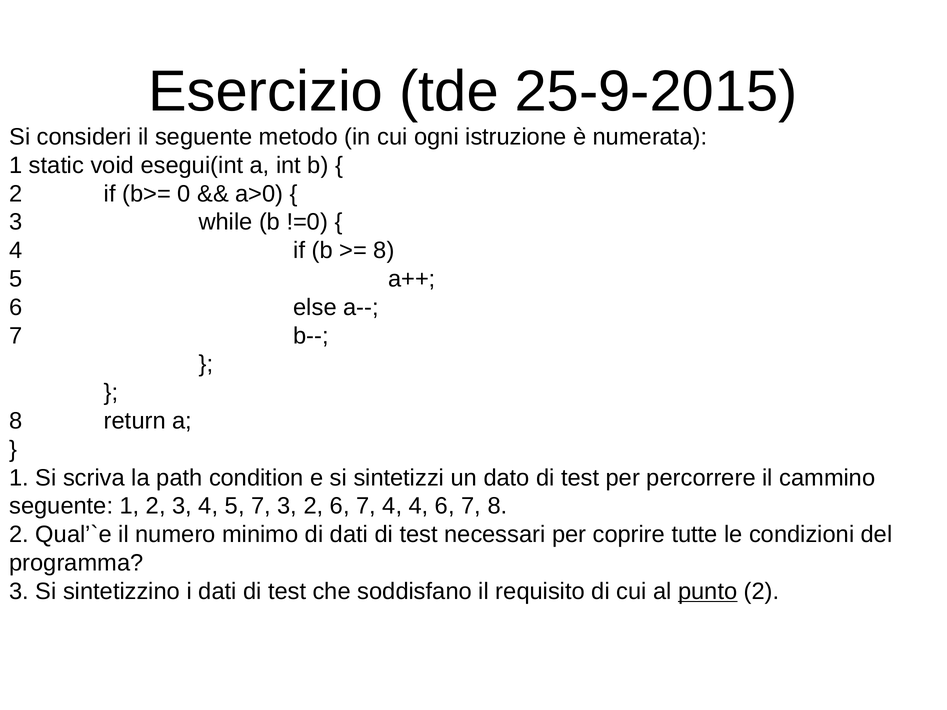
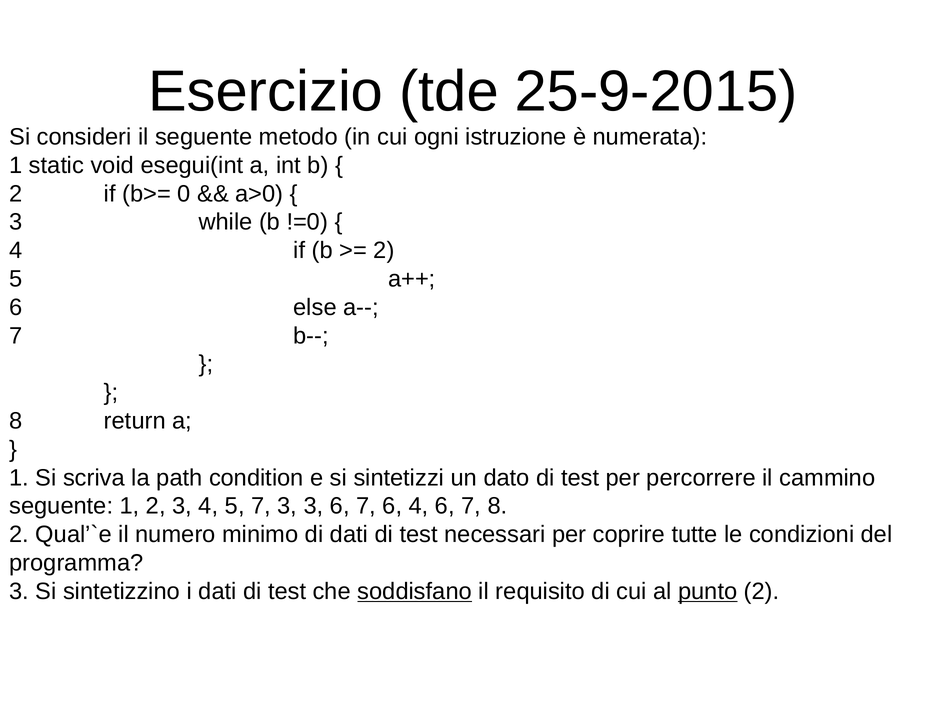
8 at (384, 251): 8 -> 2
3 2: 2 -> 3
7 4: 4 -> 6
soddisfano underline: none -> present
